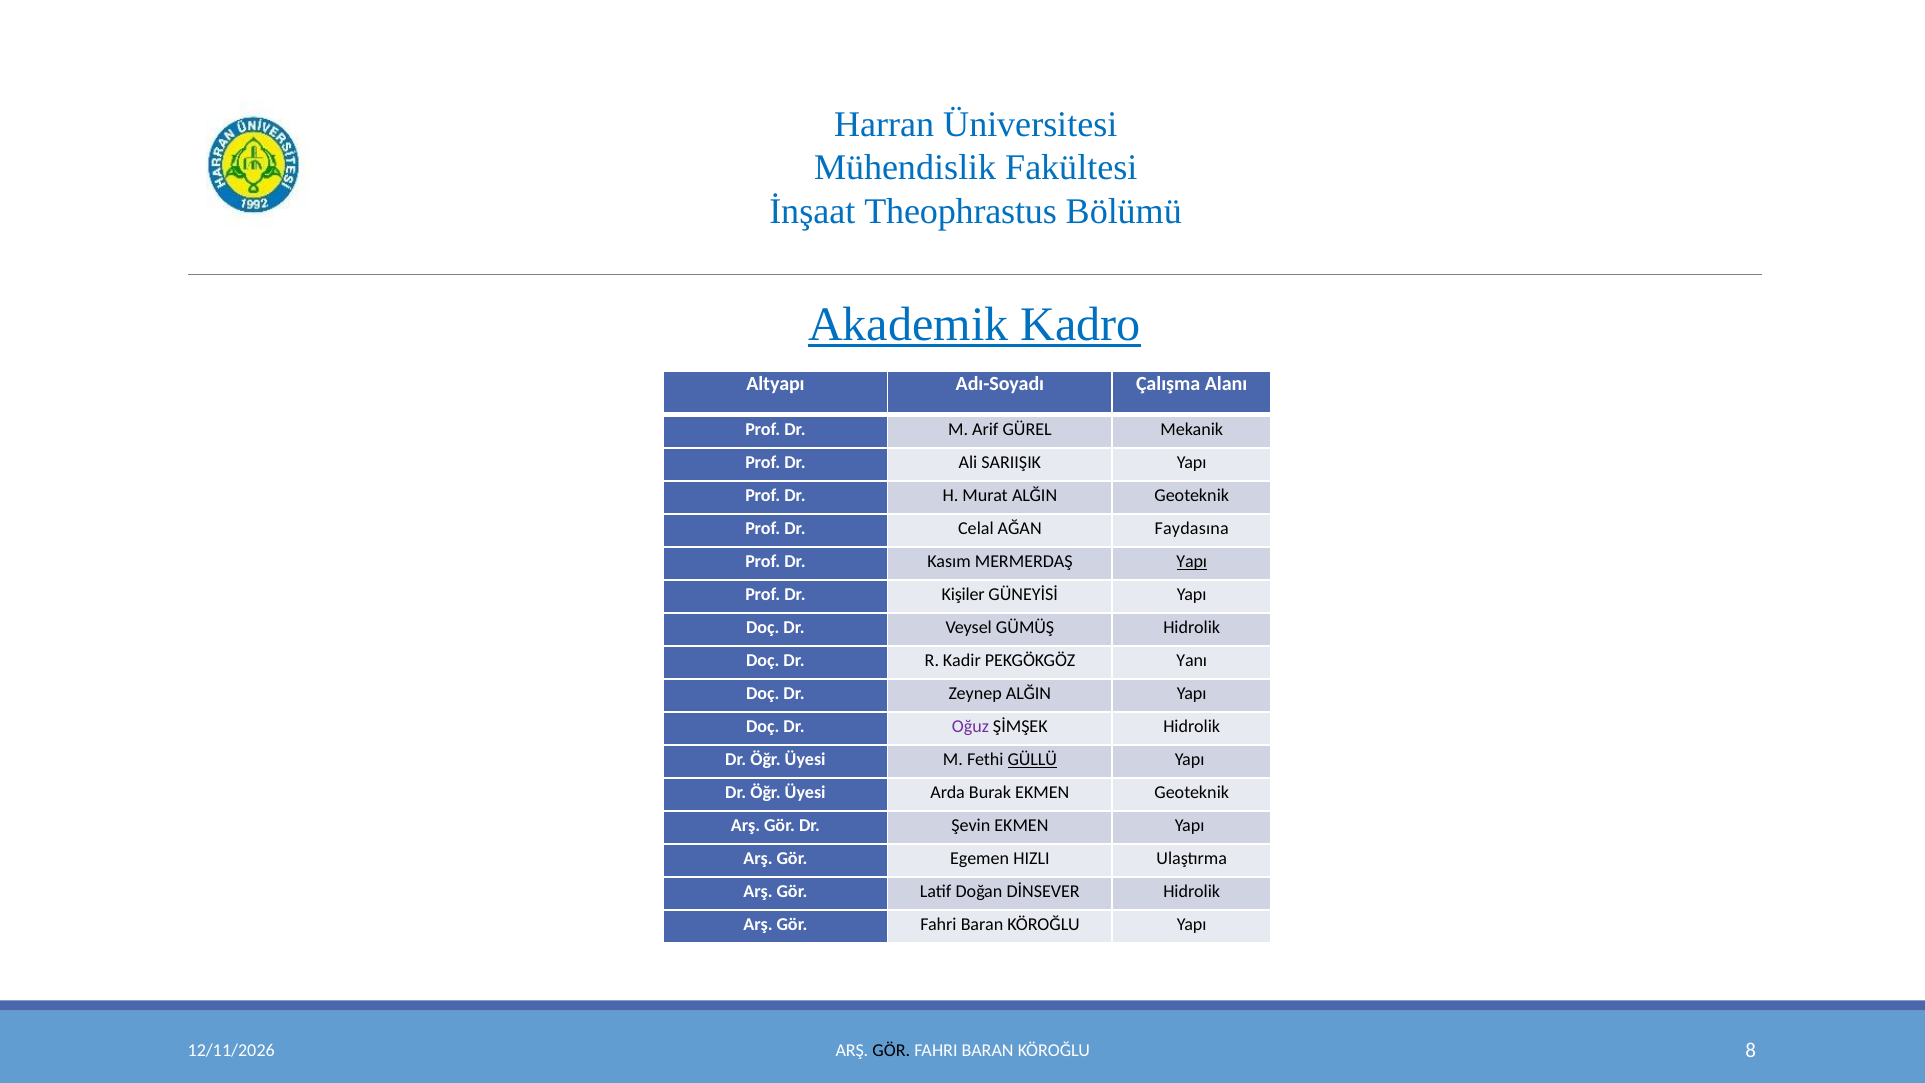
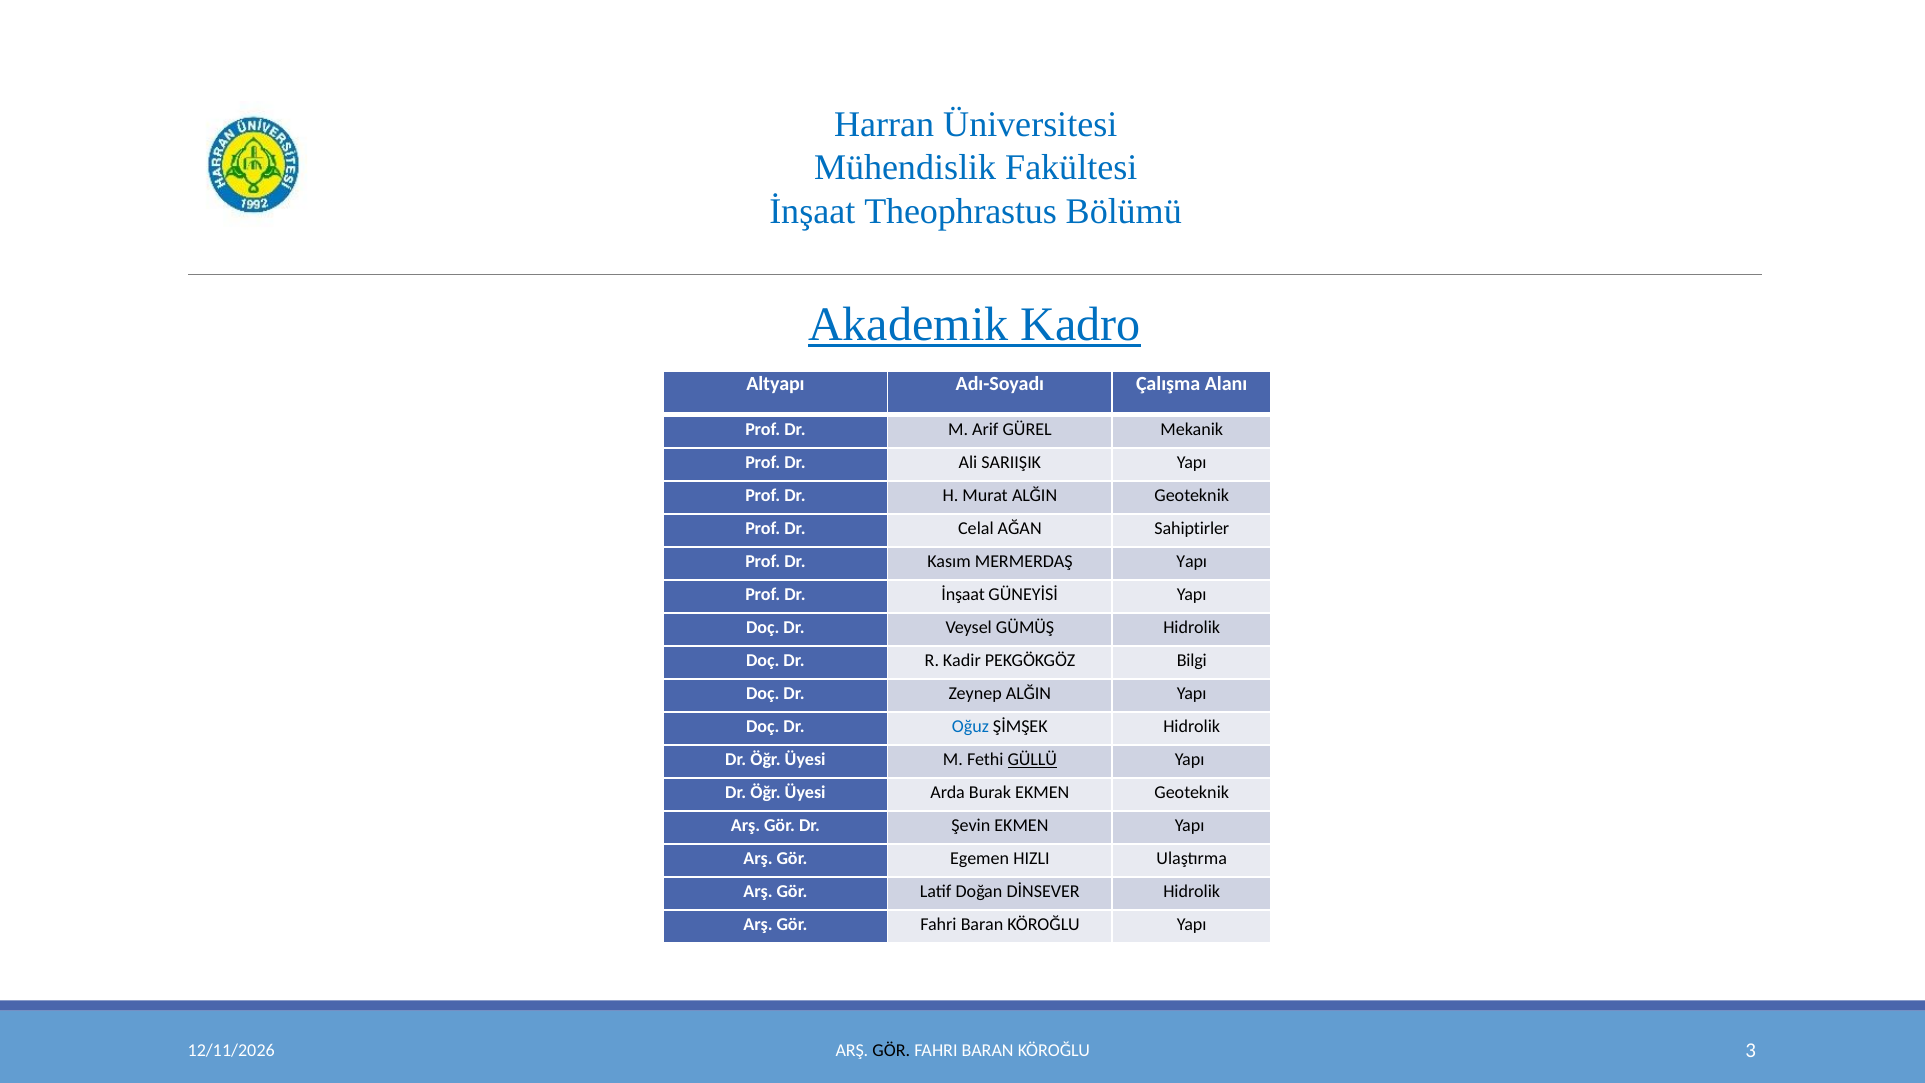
Faydasına: Faydasına -> Sahiptirler
Yapı at (1192, 561) underline: present -> none
Dr Kişiler: Kişiler -> İnşaat
Yanı: Yanı -> Bilgi
Oğuz colour: purple -> blue
8: 8 -> 3
